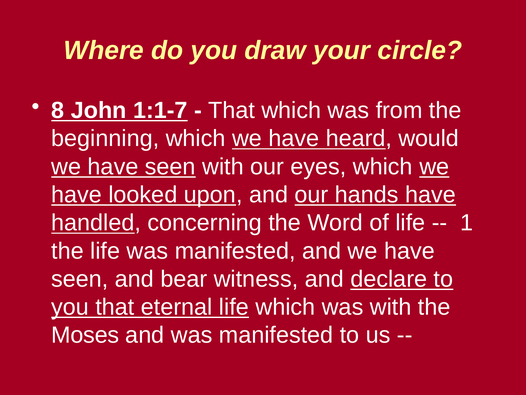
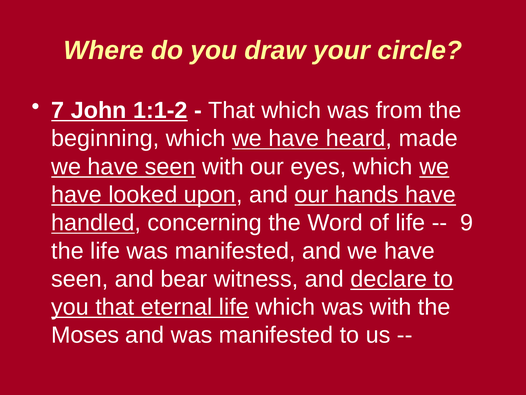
8: 8 -> 7
1:1-7: 1:1-7 -> 1:1-2
would: would -> made
1: 1 -> 9
